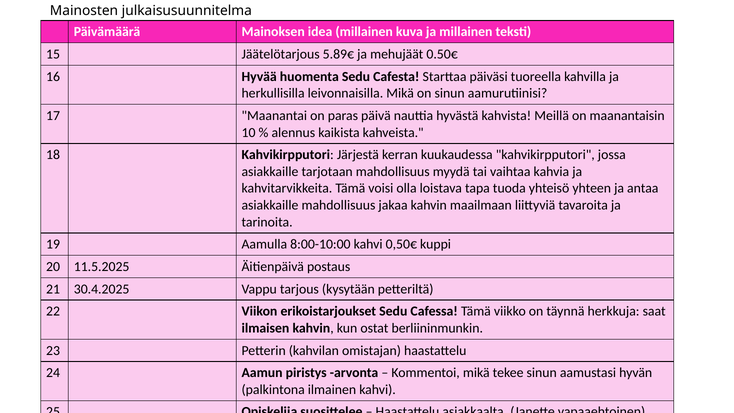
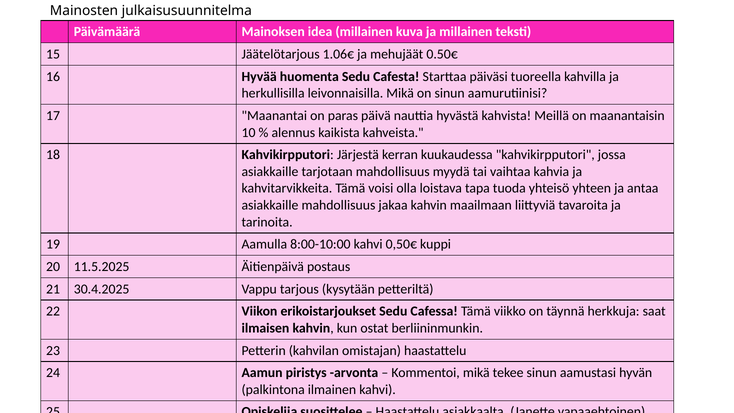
5.89€: 5.89€ -> 1.06€
